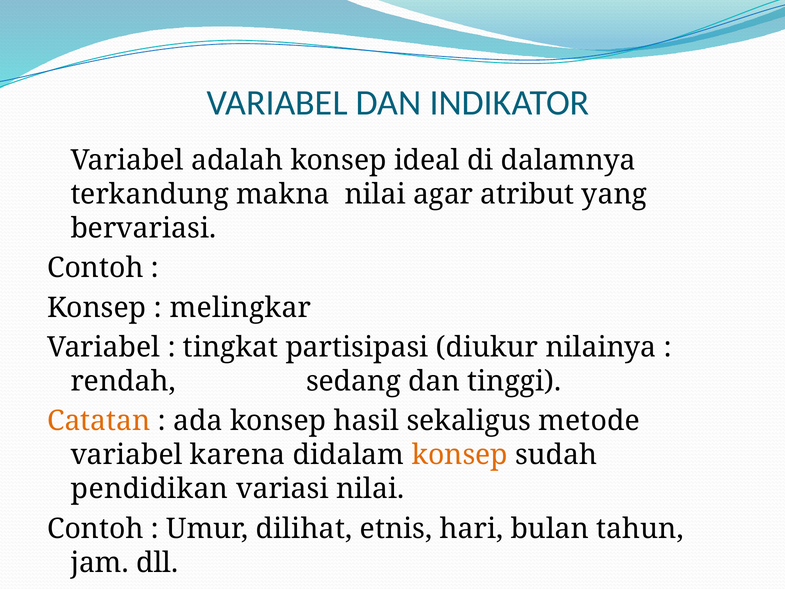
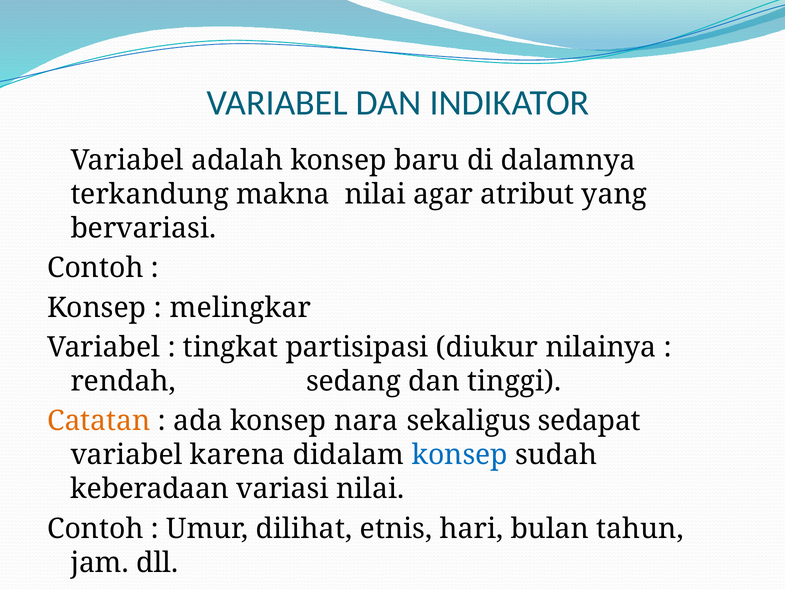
ideal: ideal -> baru
hasil: hasil -> nara
metode: metode -> sedapat
konsep at (460, 455) colour: orange -> blue
pendidikan: pendidikan -> keberadaan
